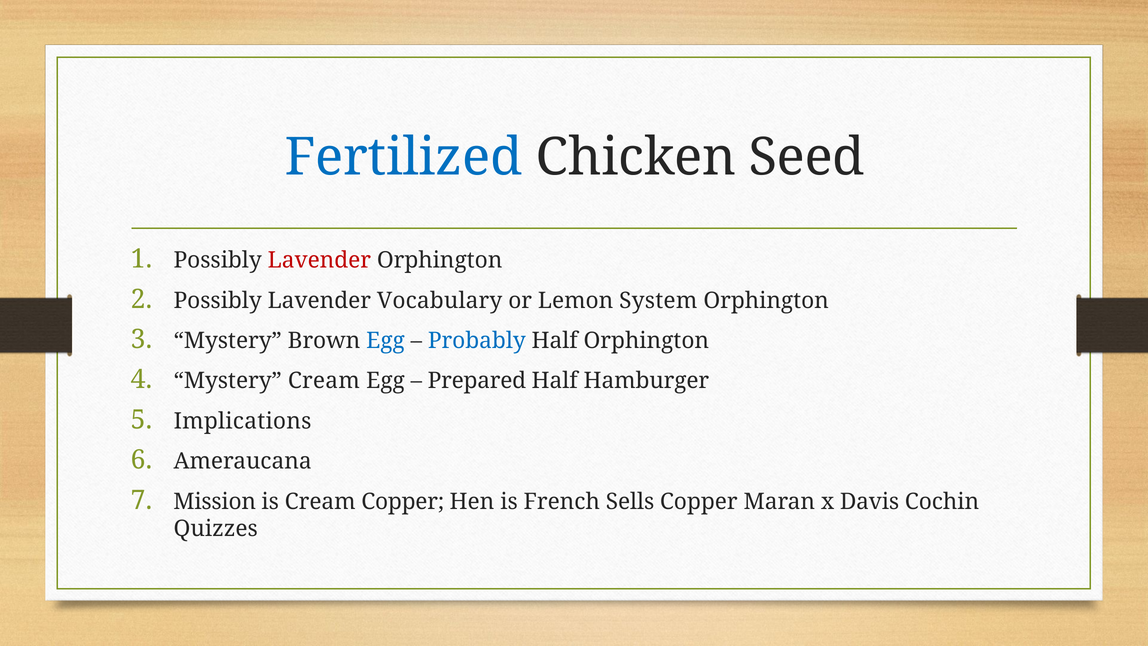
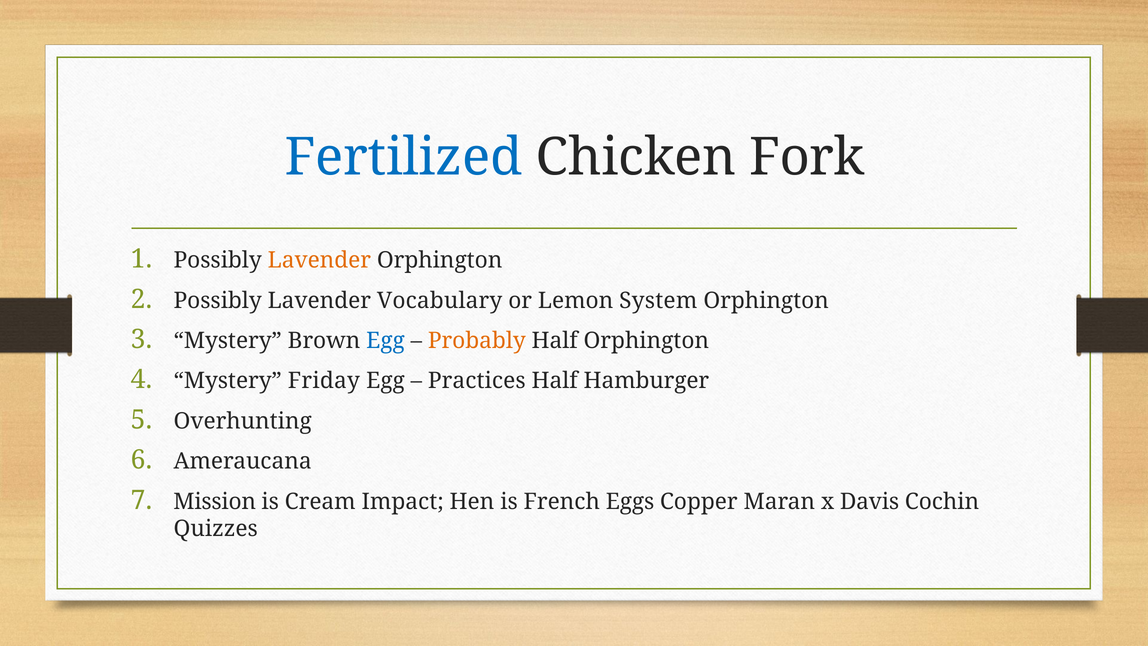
Seed: Seed -> Fork
Lavender at (319, 260) colour: red -> orange
Probably colour: blue -> orange
Mystery Cream: Cream -> Friday
Prepared: Prepared -> Practices
Implications: Implications -> Overhunting
Cream Copper: Copper -> Impact
Sells: Sells -> Eggs
